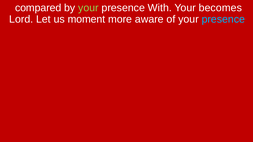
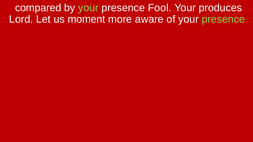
With: With -> Fool
becomes: becomes -> produces
presence at (223, 19) colour: light blue -> light green
